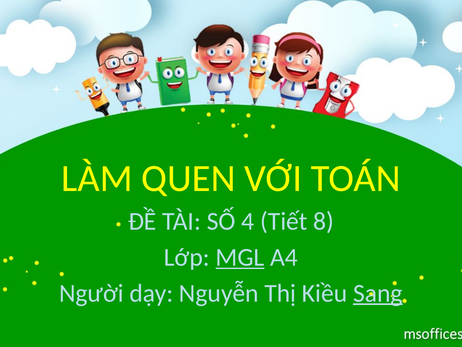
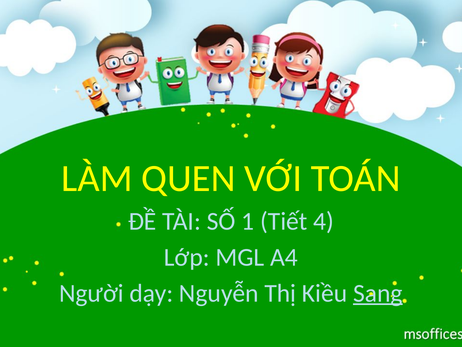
4: 4 -> 1
8: 8 -> 4
MGL underline: present -> none
